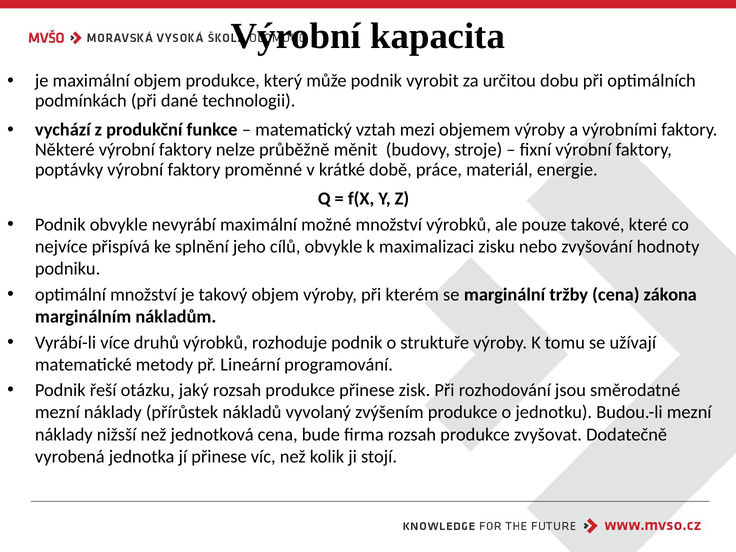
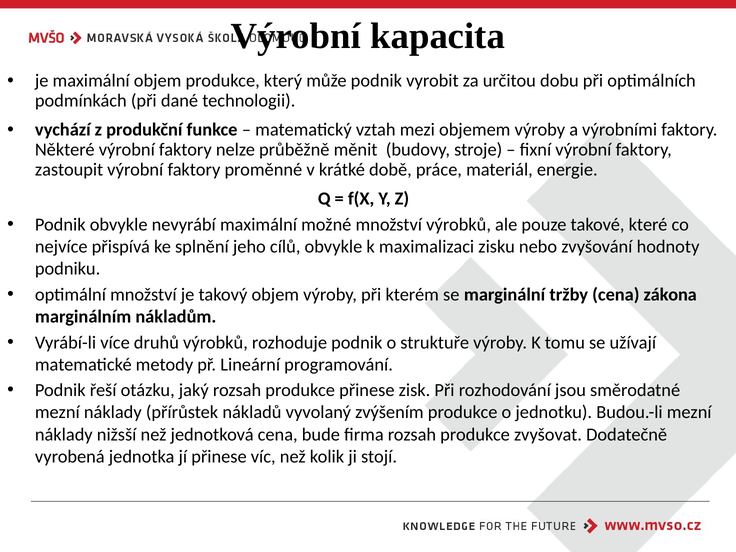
poptávky: poptávky -> zastoupit
